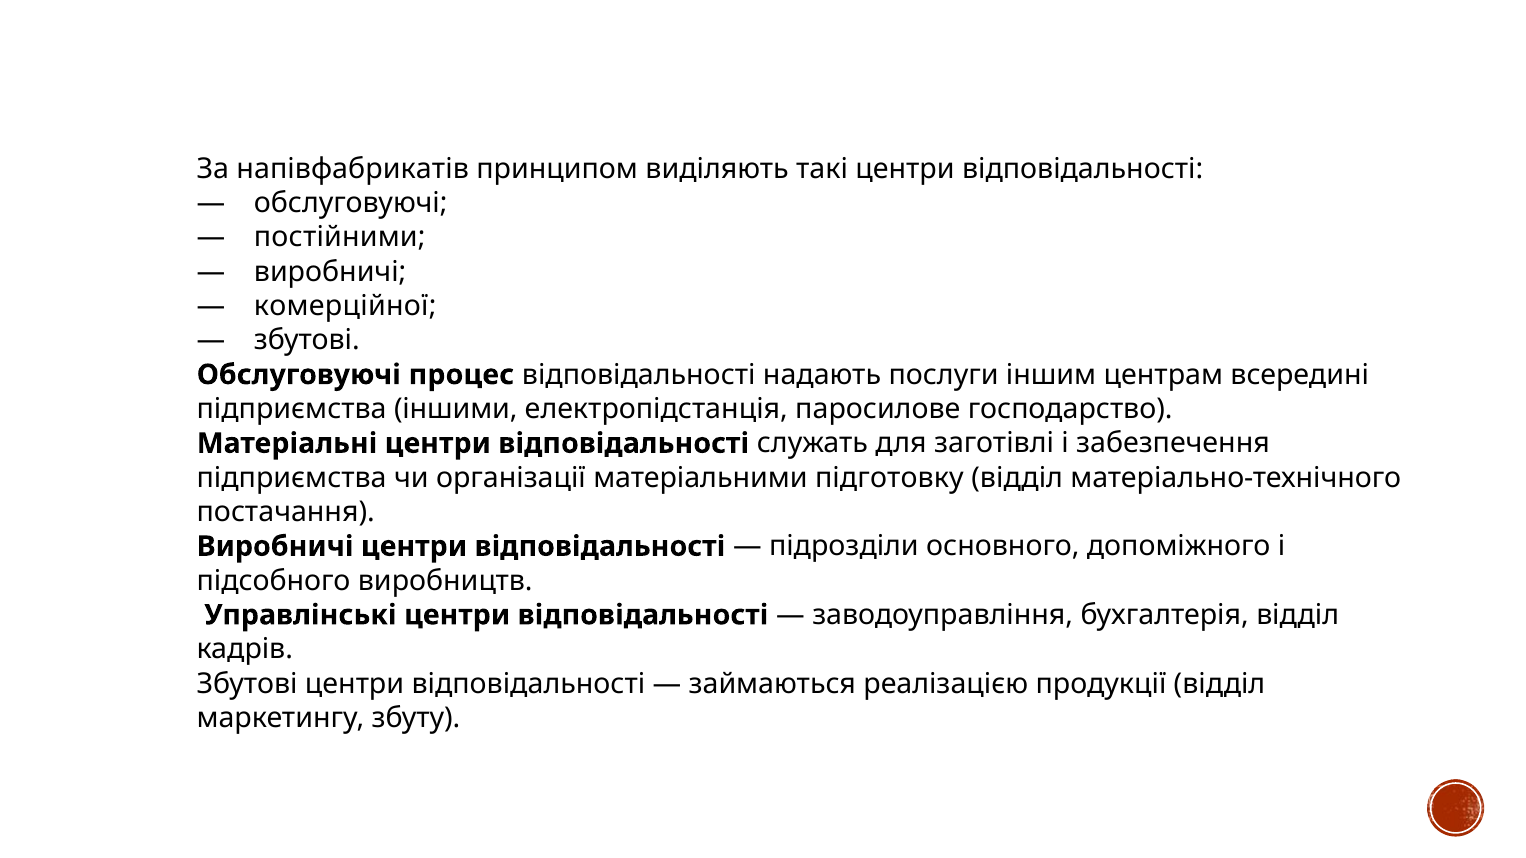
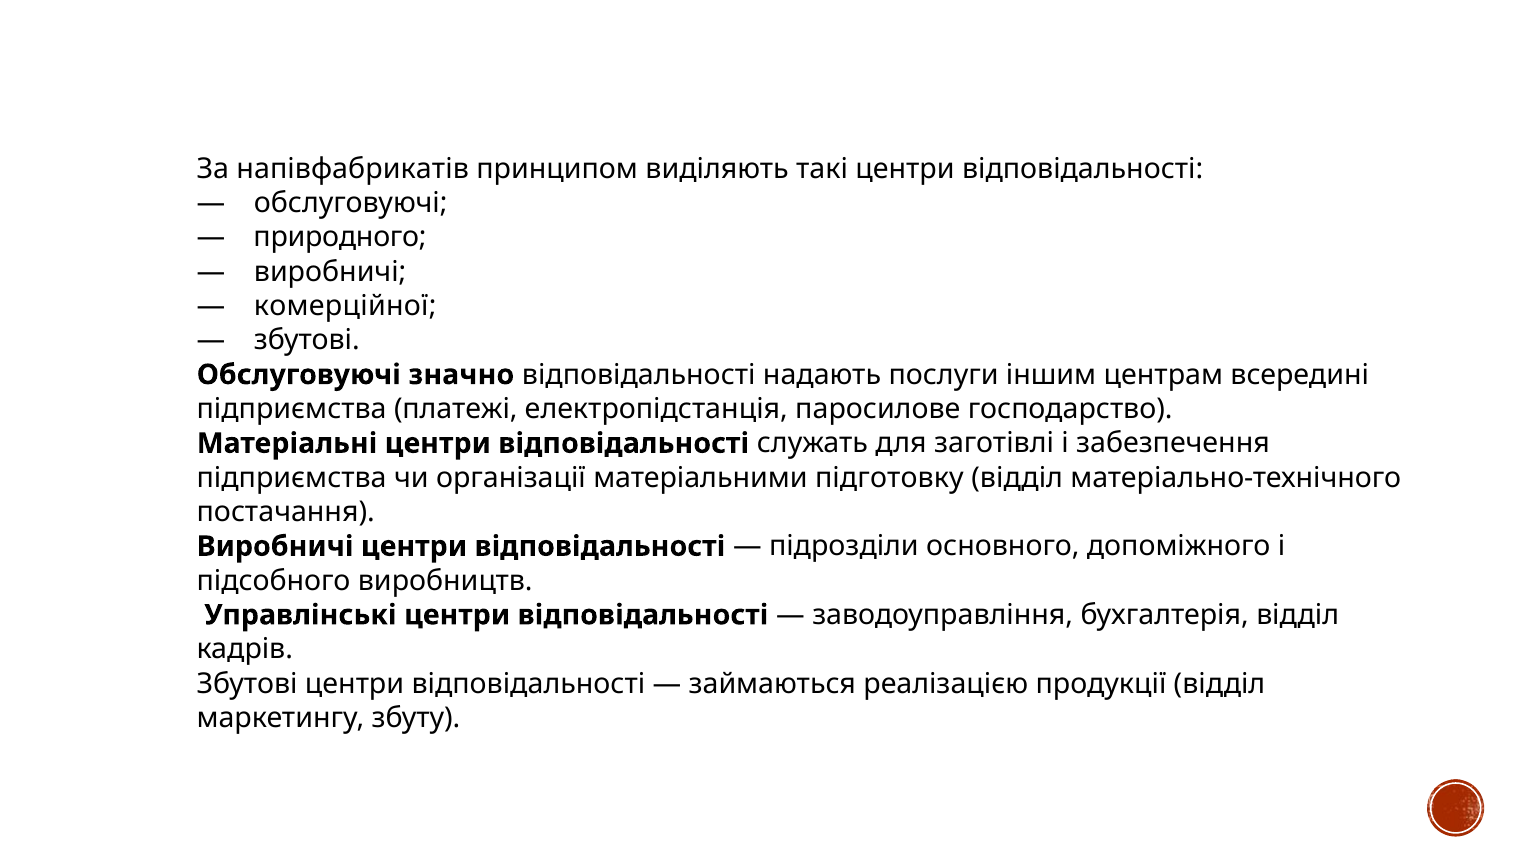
постійними: постійними -> природного
процес: процес -> значно
іншими: іншими -> платежі
